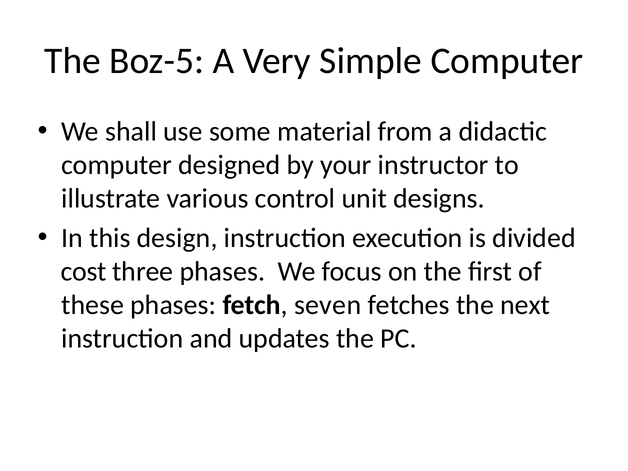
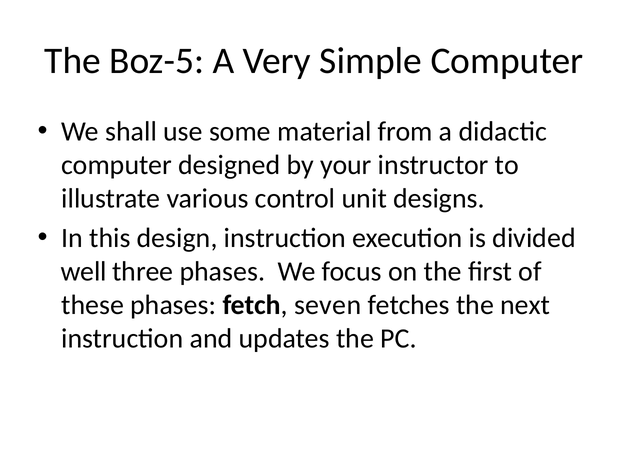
cost: cost -> well
